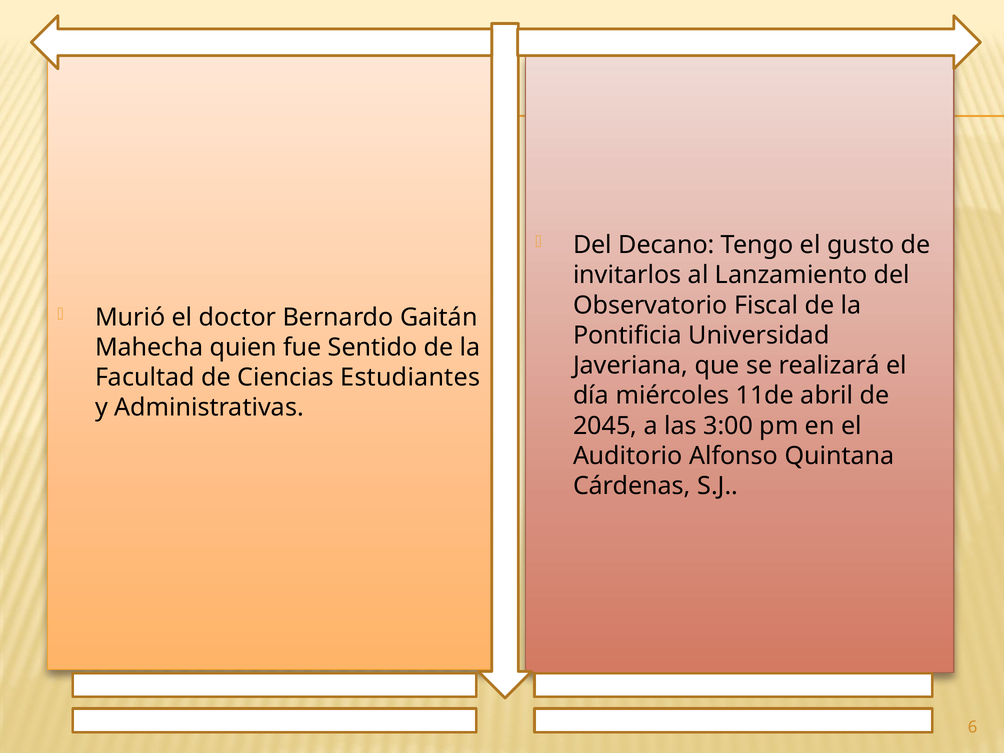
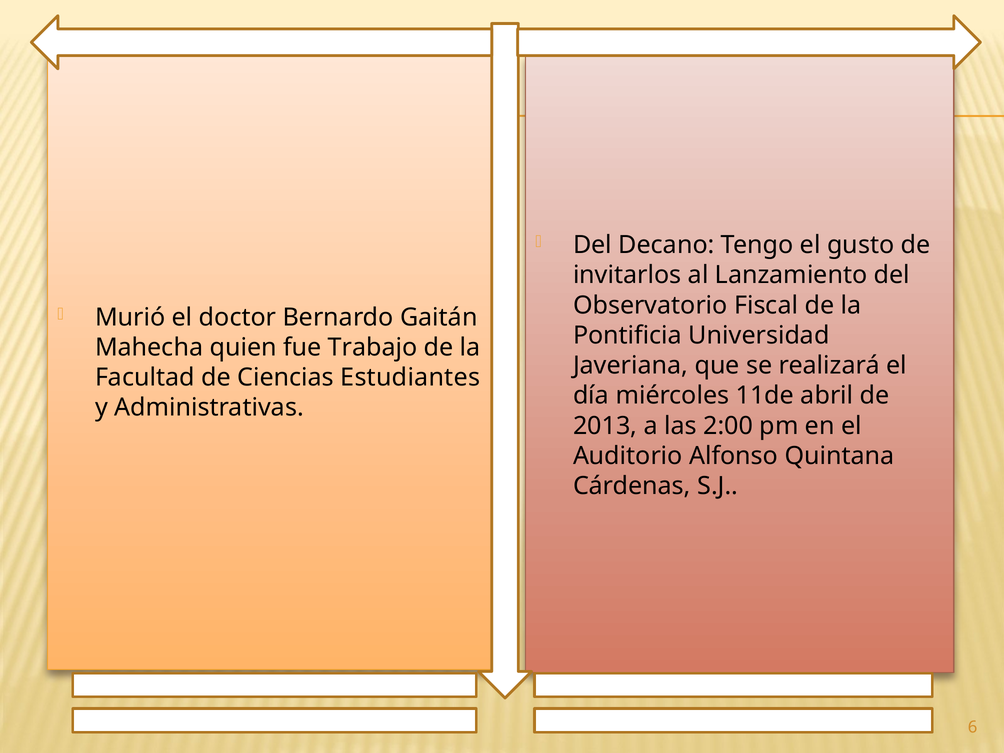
Sentido: Sentido -> Trabajo
2045: 2045 -> 2013
3:00: 3:00 -> 2:00
